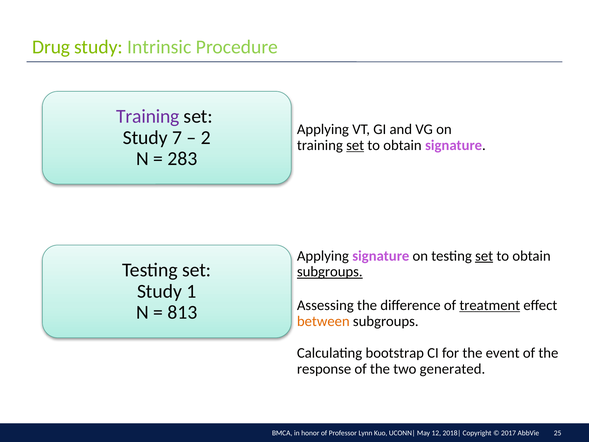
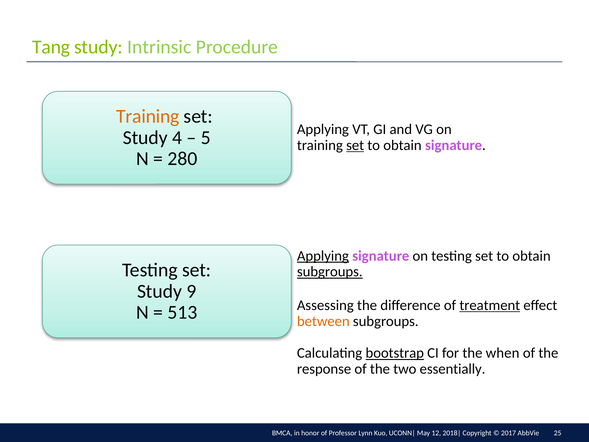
Drug: Drug -> Tang
Training at (148, 116) colour: purple -> orange
7: 7 -> 4
2: 2 -> 5
283: 283 -> 280
Applying at (323, 256) underline: none -> present
set at (484, 256) underline: present -> none
1: 1 -> 9
813: 813 -> 513
bootstrap underline: none -> present
event: event -> when
generated: generated -> essentially
